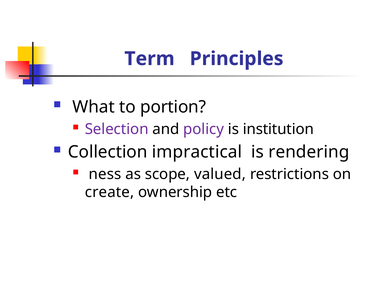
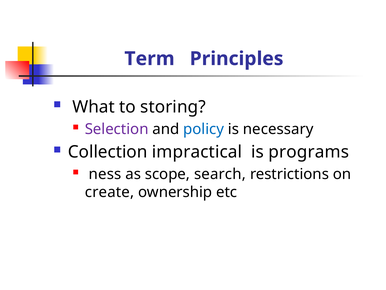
portion: portion -> storing
policy colour: purple -> blue
institution: institution -> necessary
rendering: rendering -> programs
valued: valued -> search
